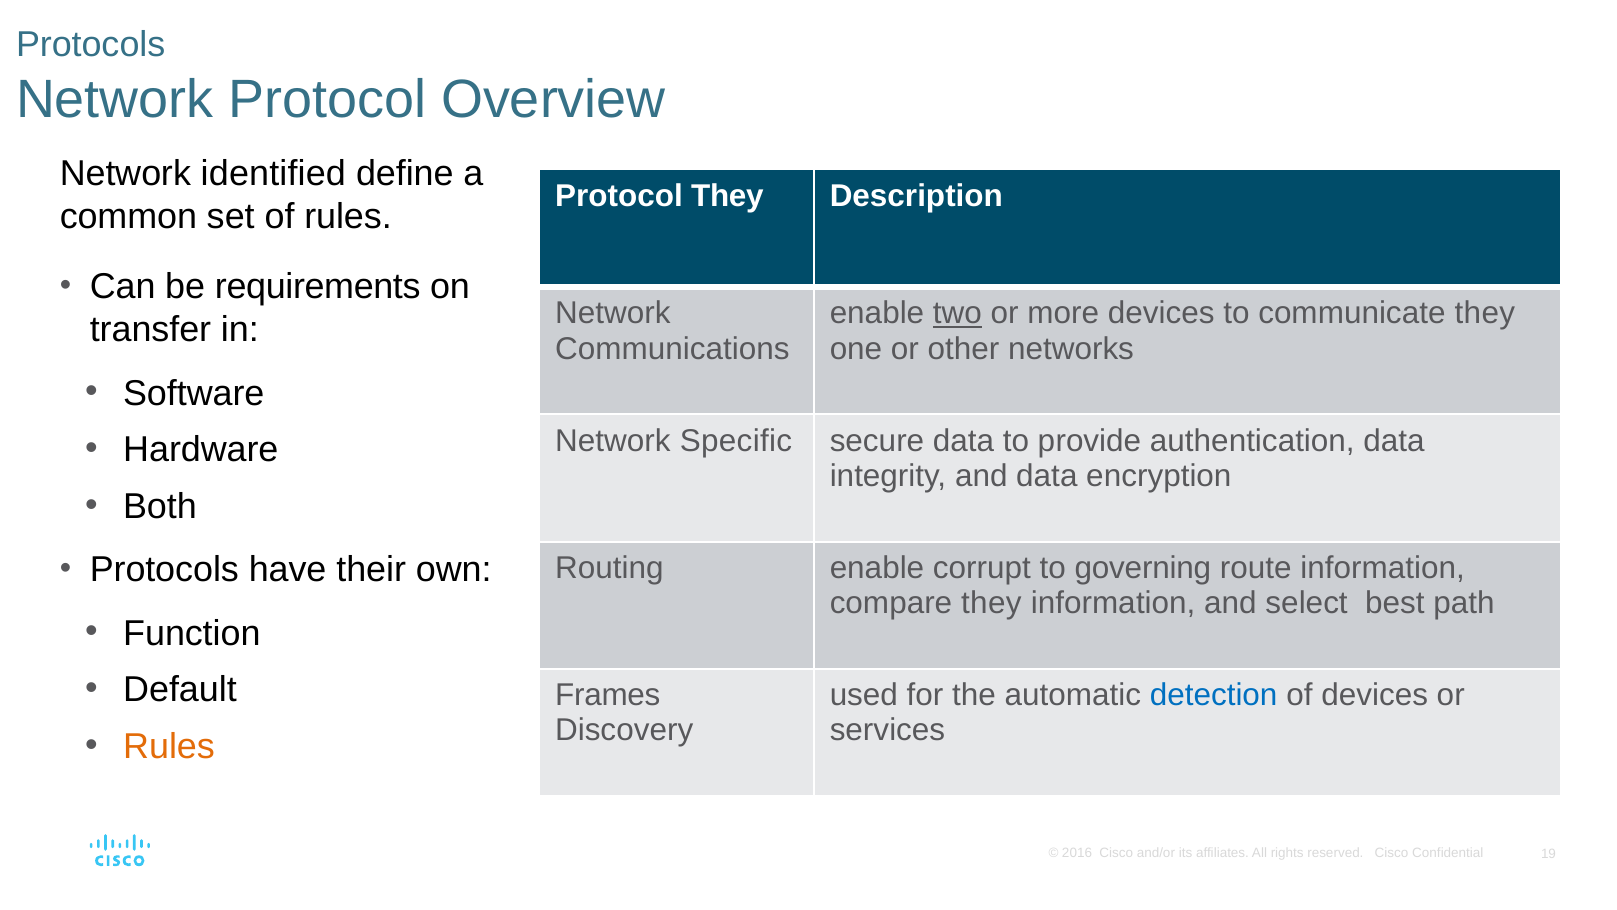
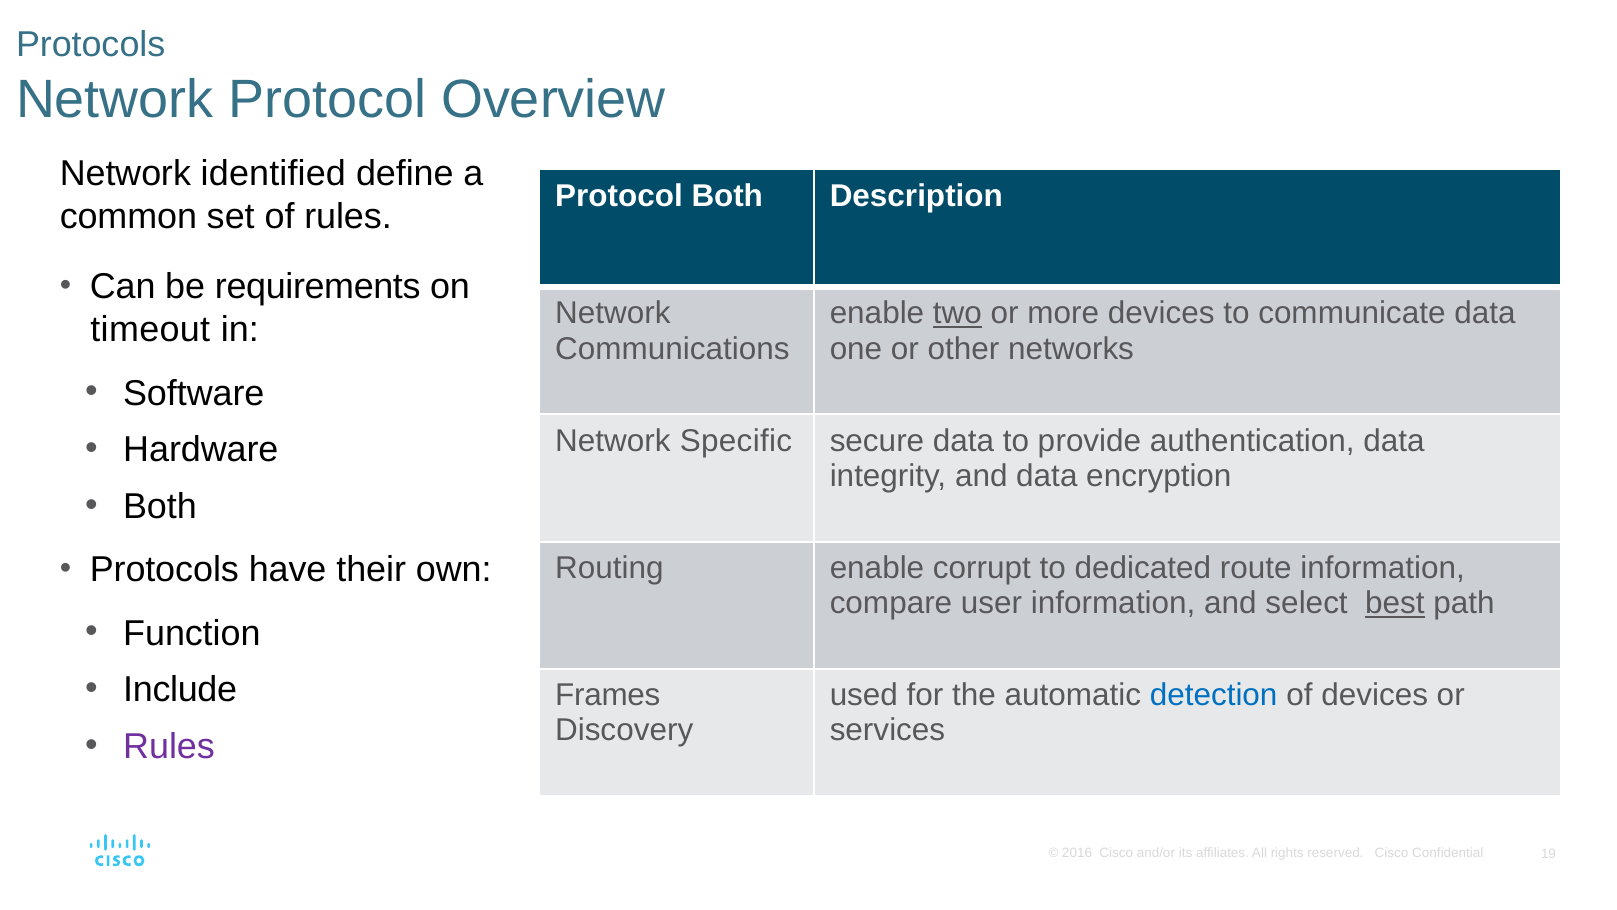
Protocol They: They -> Both
communicate they: they -> data
transfer: transfer -> timeout
governing: governing -> dedicated
compare they: they -> user
best underline: none -> present
Default: Default -> Include
Rules at (169, 746) colour: orange -> purple
